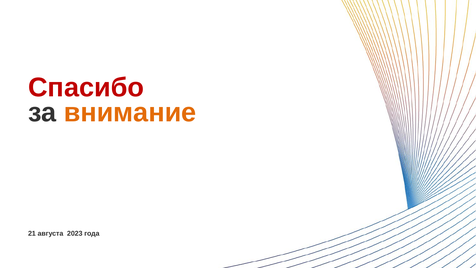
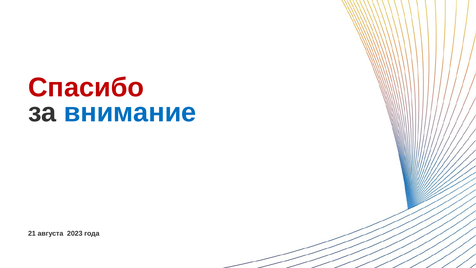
внимание colour: orange -> blue
